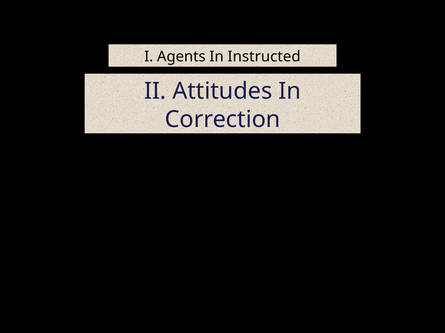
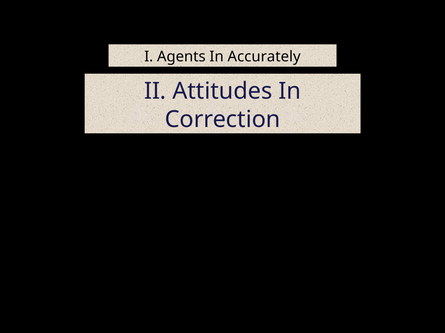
Instructed: Instructed -> Accurately
